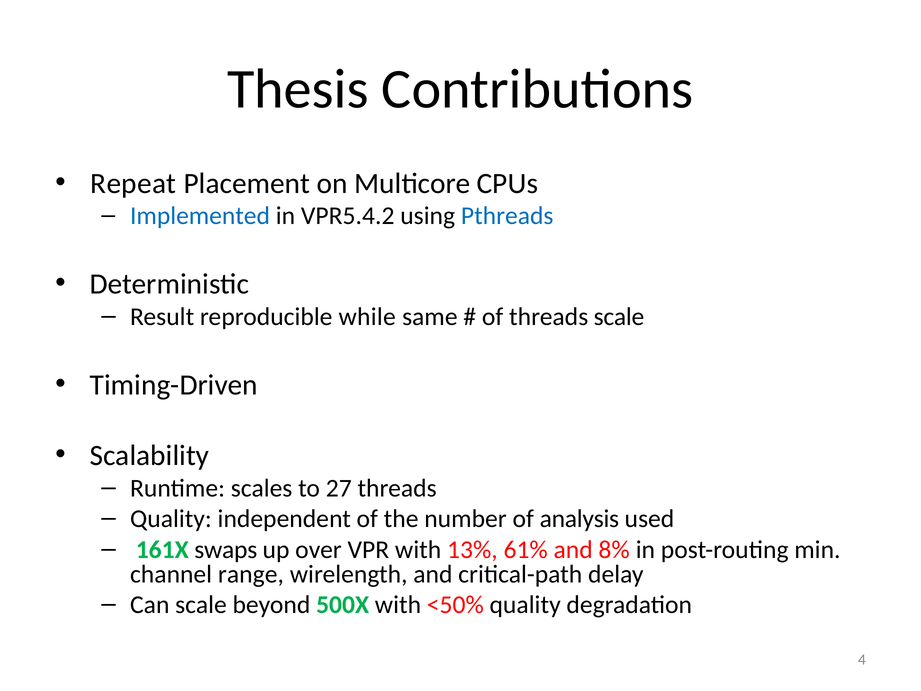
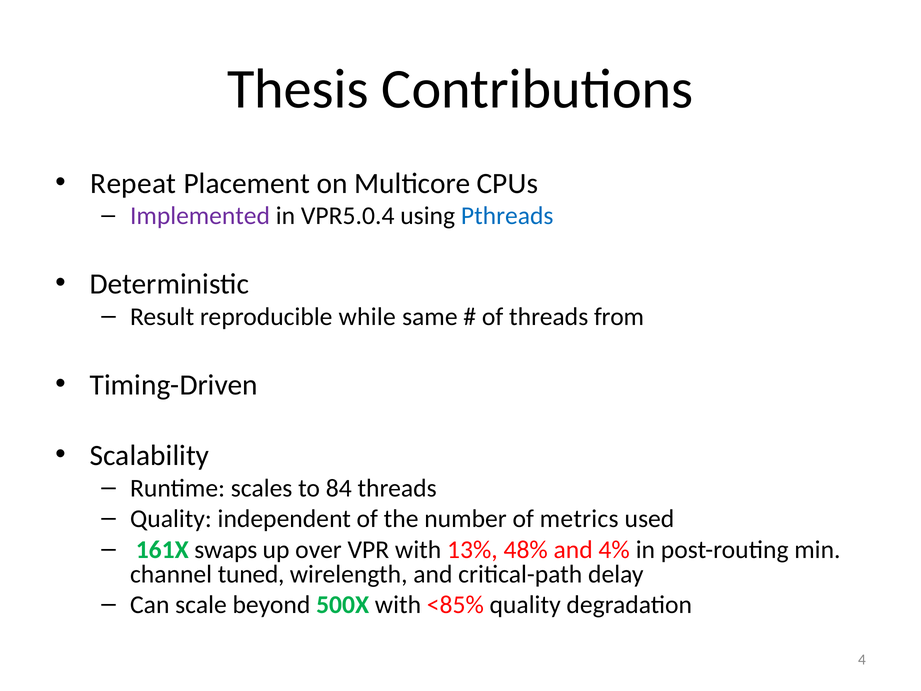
Implemented colour: blue -> purple
VPR5.4.2: VPR5.4.2 -> VPR5.0.4
threads scale: scale -> from
27: 27 -> 84
analysis: analysis -> metrics
61%: 61% -> 48%
8%: 8% -> 4%
range: range -> tuned
<50%: <50% -> <85%
